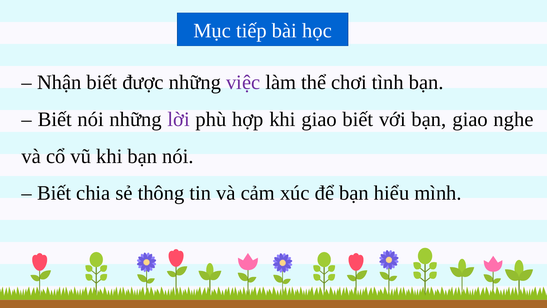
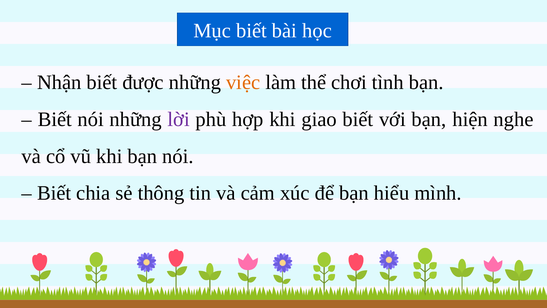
Mục tiếp: tiếp -> biết
việc colour: purple -> orange
bạn giao: giao -> hiện
